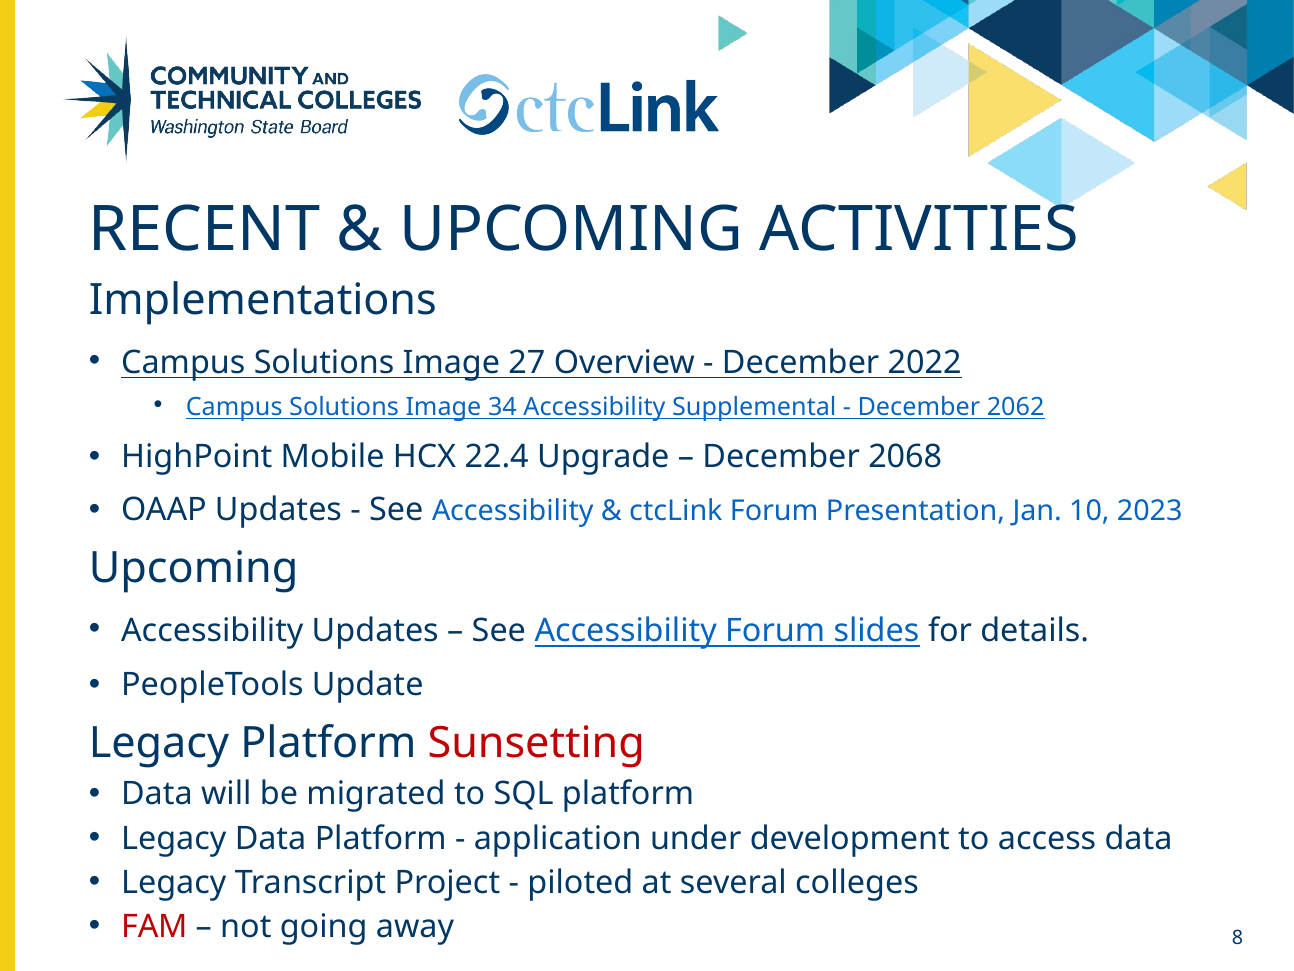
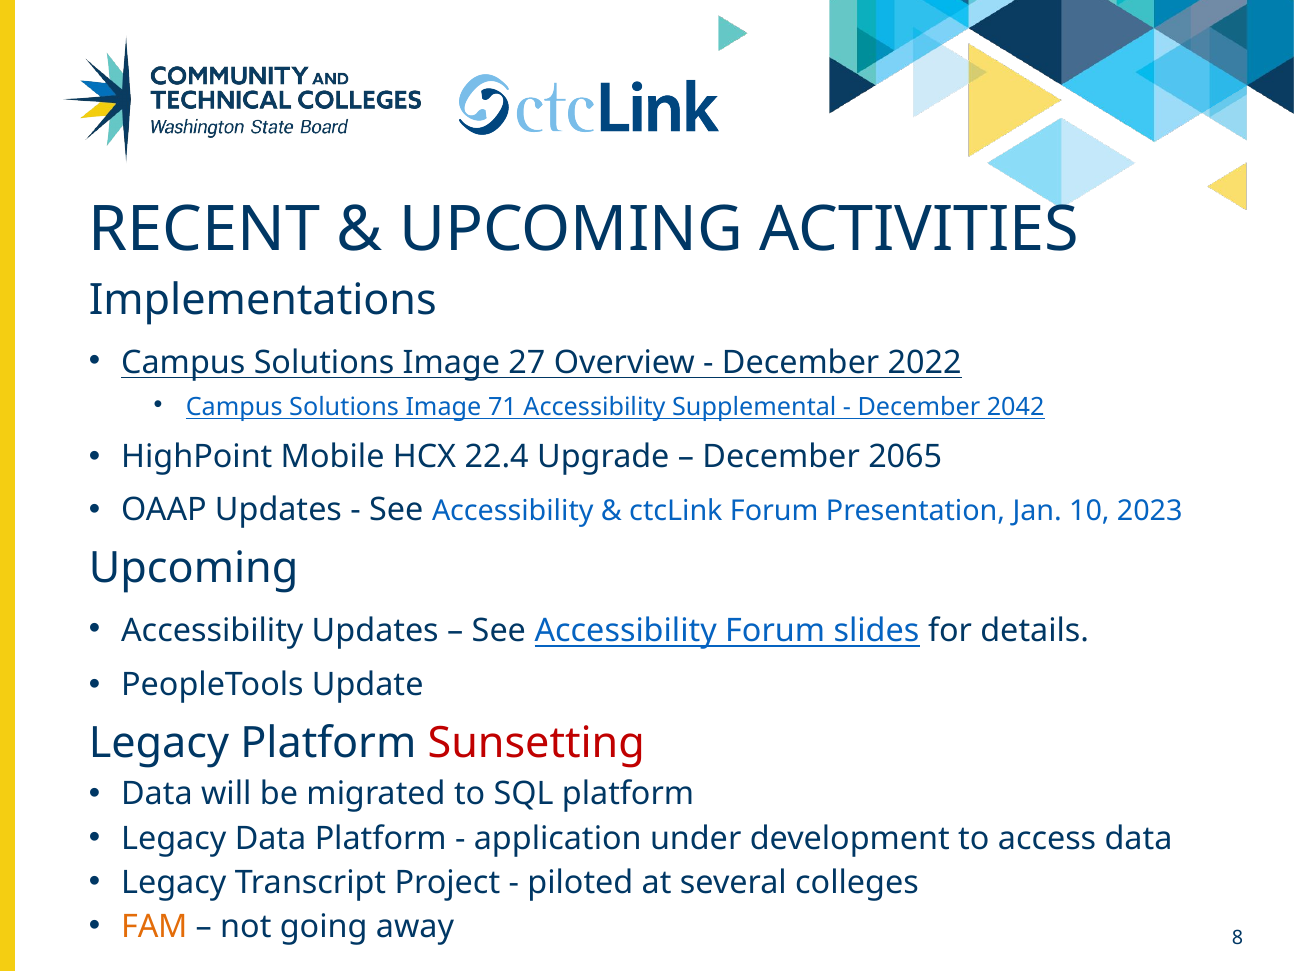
34: 34 -> 71
2062: 2062 -> 2042
2068: 2068 -> 2065
FAM colour: red -> orange
